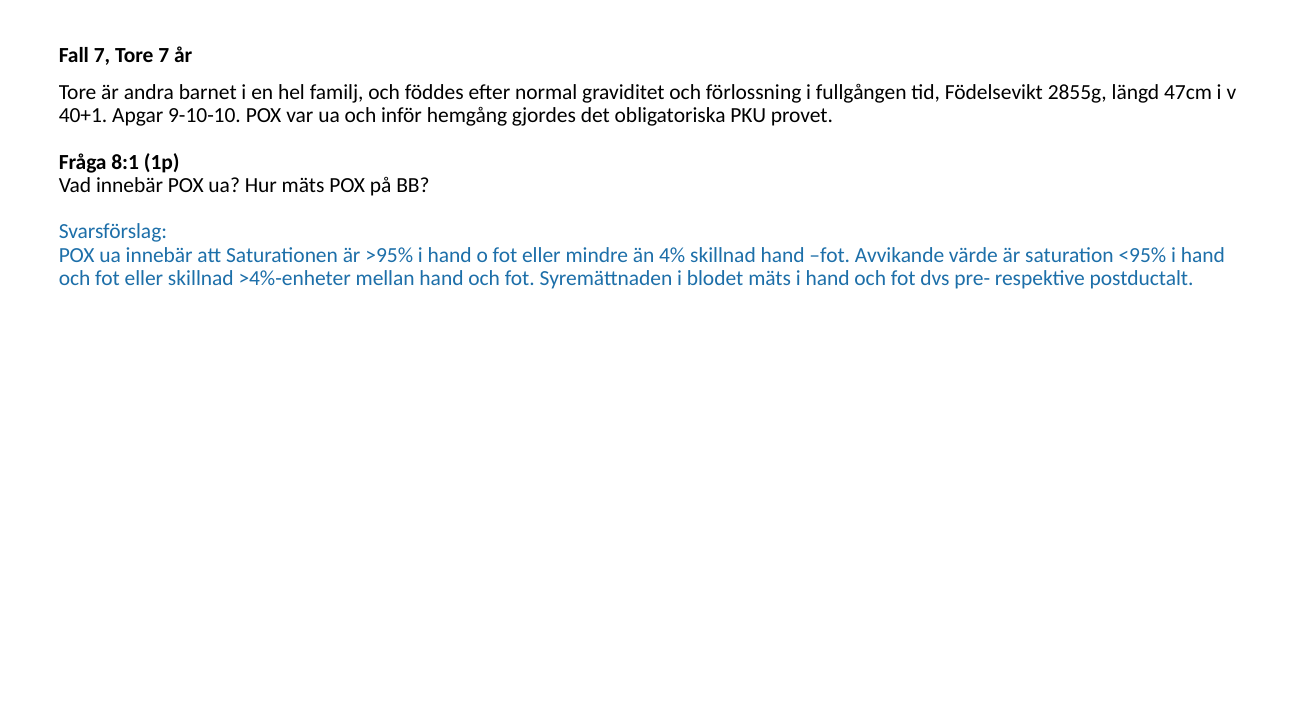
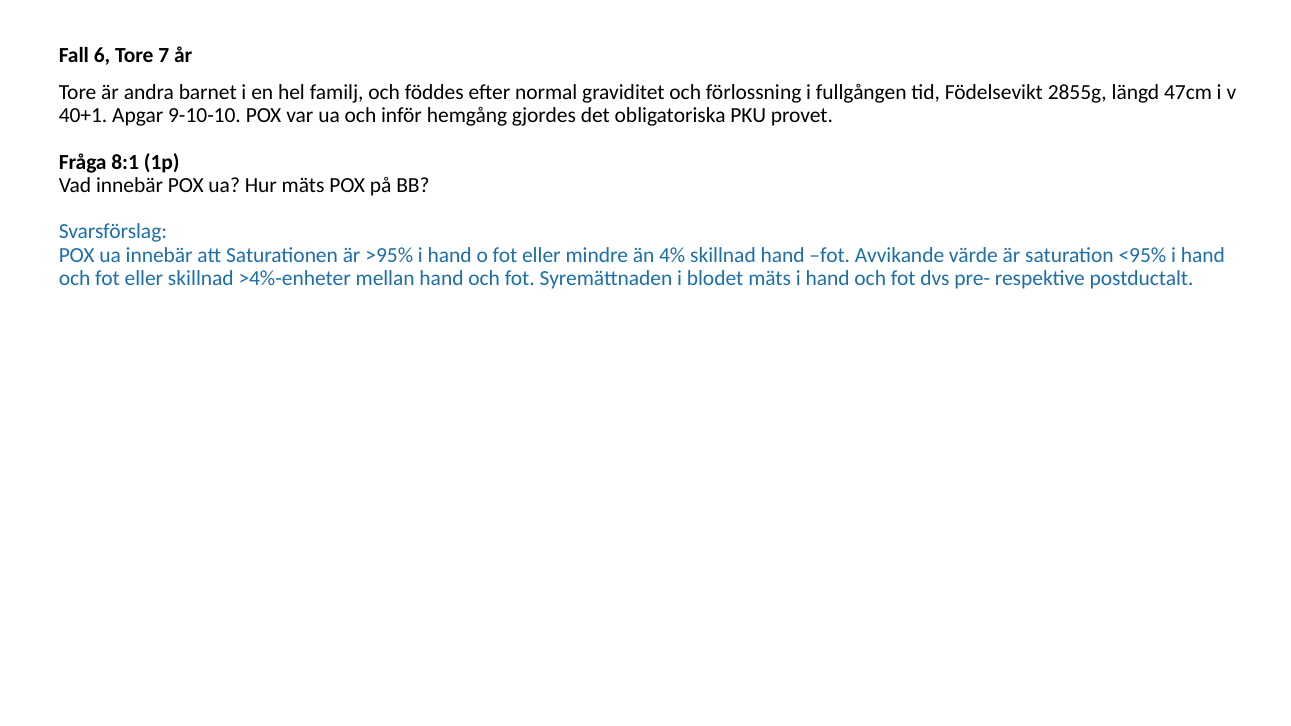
Fall 7: 7 -> 6
